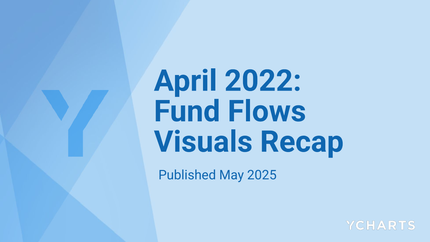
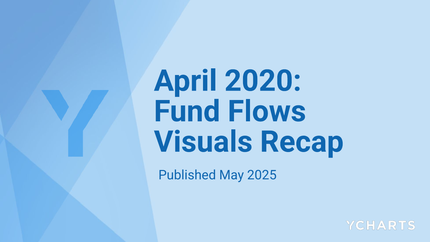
2022: 2022 -> 2020
